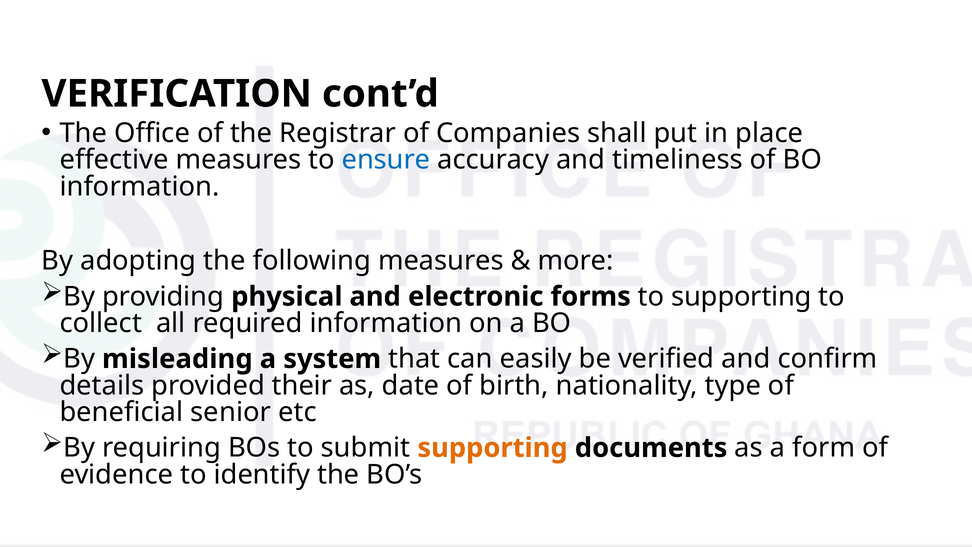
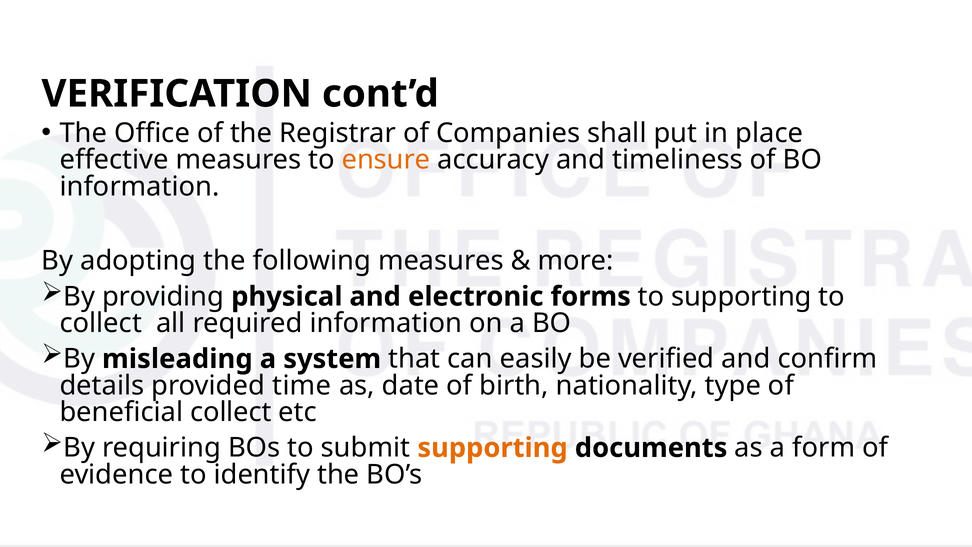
ensure colour: blue -> orange
their: their -> time
beneficial senior: senior -> collect
